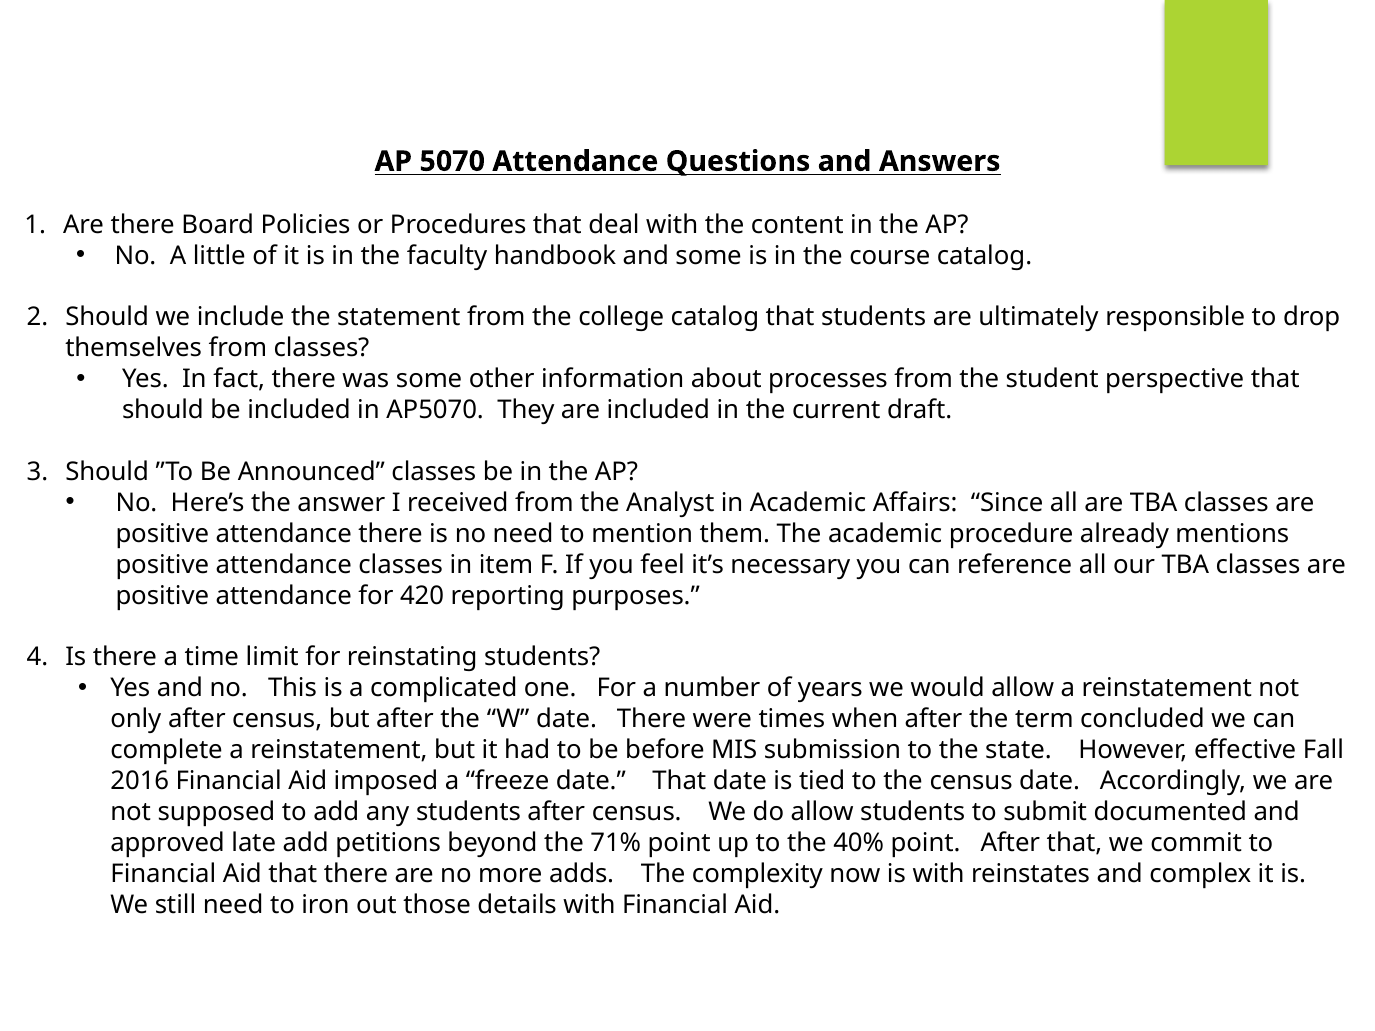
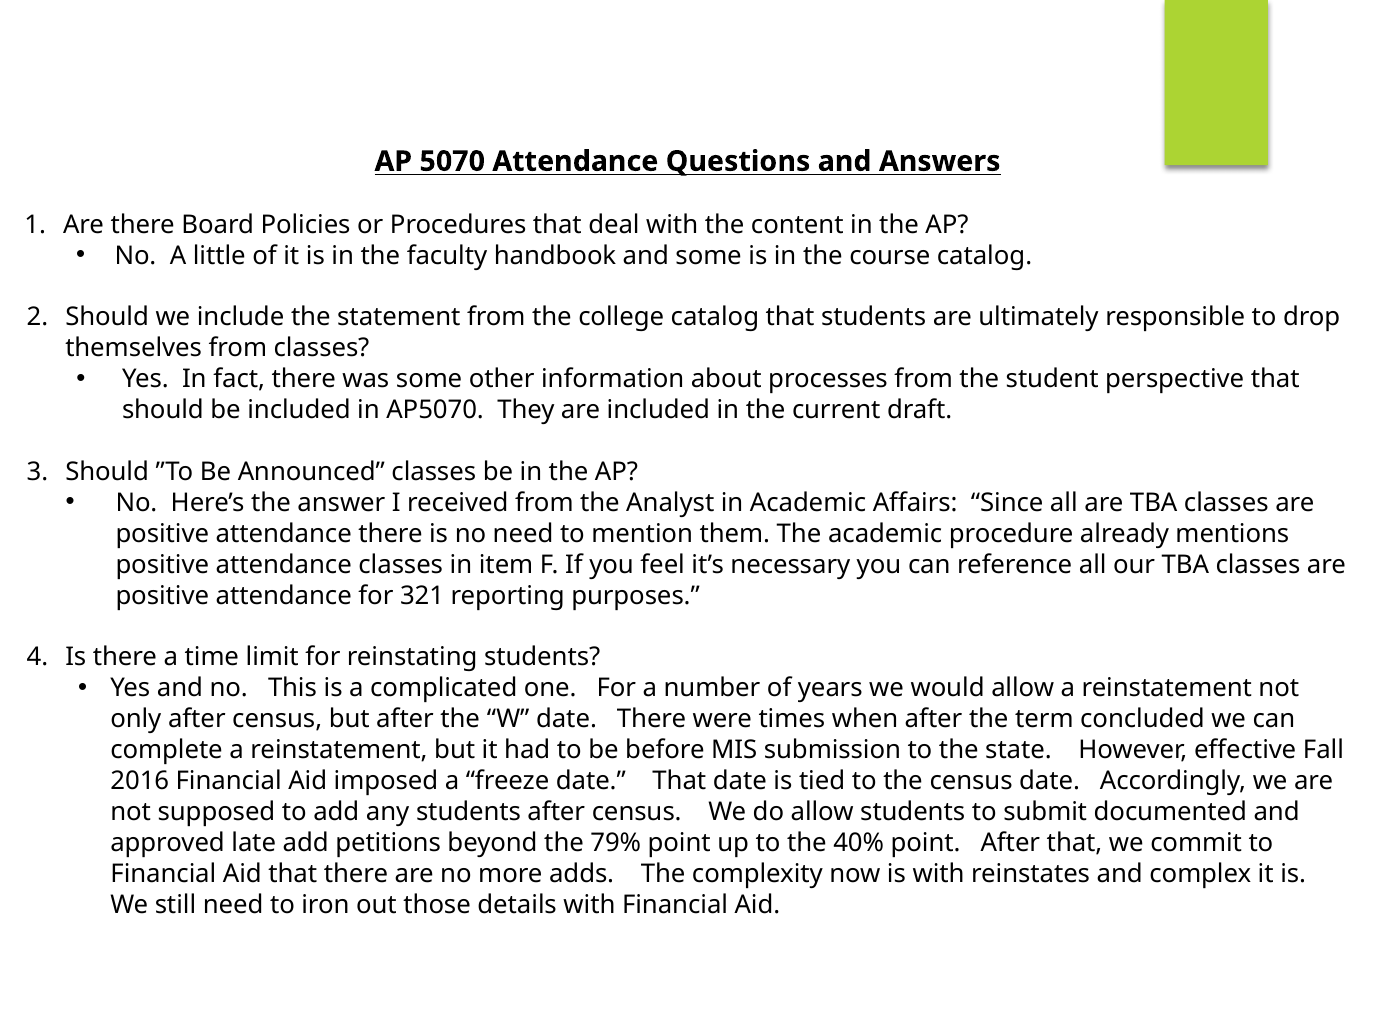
420: 420 -> 321
71%: 71% -> 79%
